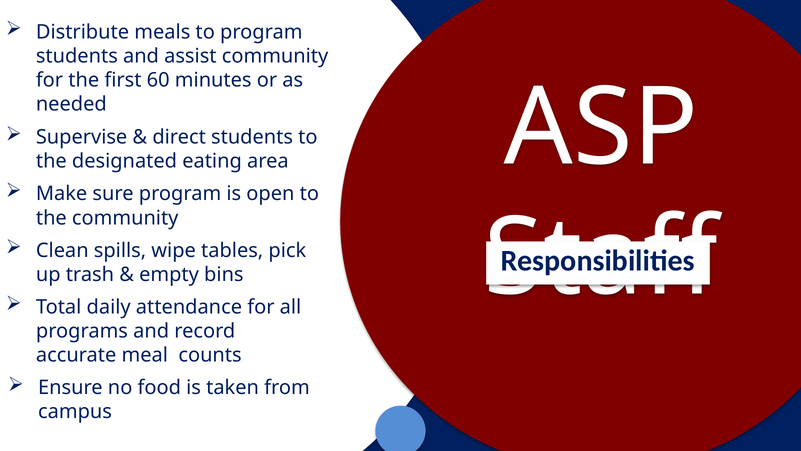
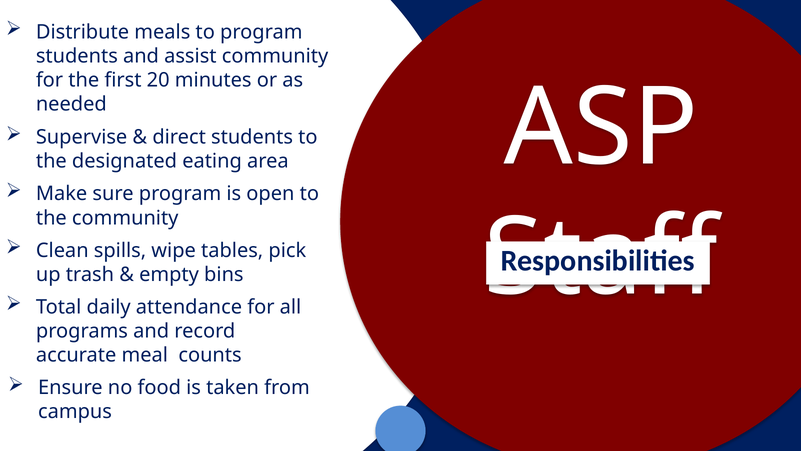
60: 60 -> 20
